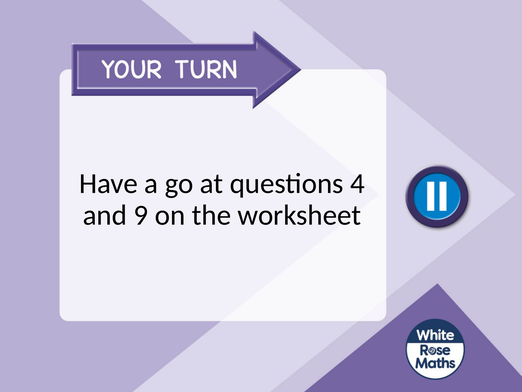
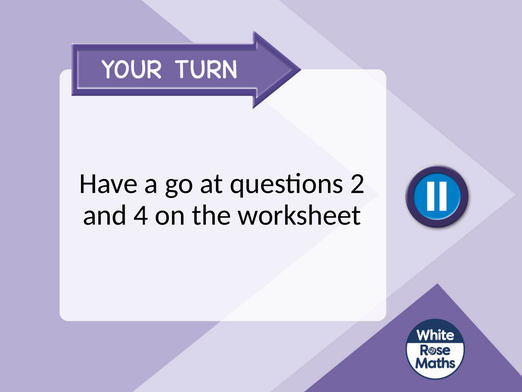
4: 4 -> 2
9: 9 -> 4
